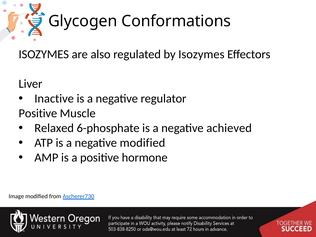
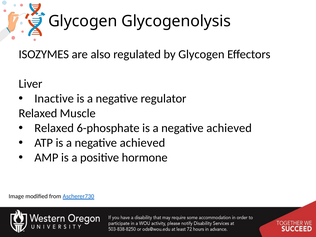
Conformations: Conformations -> Glycogenolysis
by Isozymes: Isozymes -> Glycogen
Positive at (38, 113): Positive -> Relaxed
modified at (142, 143): modified -> achieved
